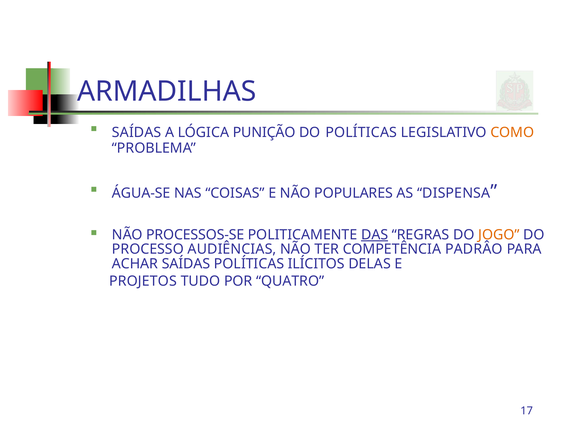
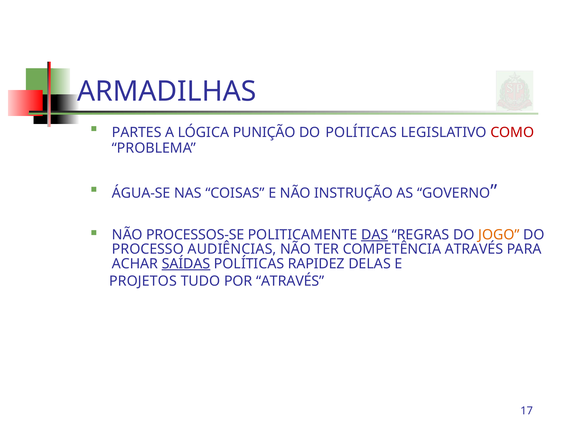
SAÍDAS at (137, 132): SAÍDAS -> PARTES
COMO colour: orange -> red
POPULARES: POPULARES -> INSTRUÇÃO
DISPENSA: DISPENSA -> GOVERNO
COMPETÊNCIA PADRÂO: PADRÂO -> ATRAVÉS
SAÍDAS at (186, 263) underline: none -> present
ILÍCITOS: ILÍCITOS -> RAPIDEZ
POR QUATRO: QUATRO -> ATRAVÉS
